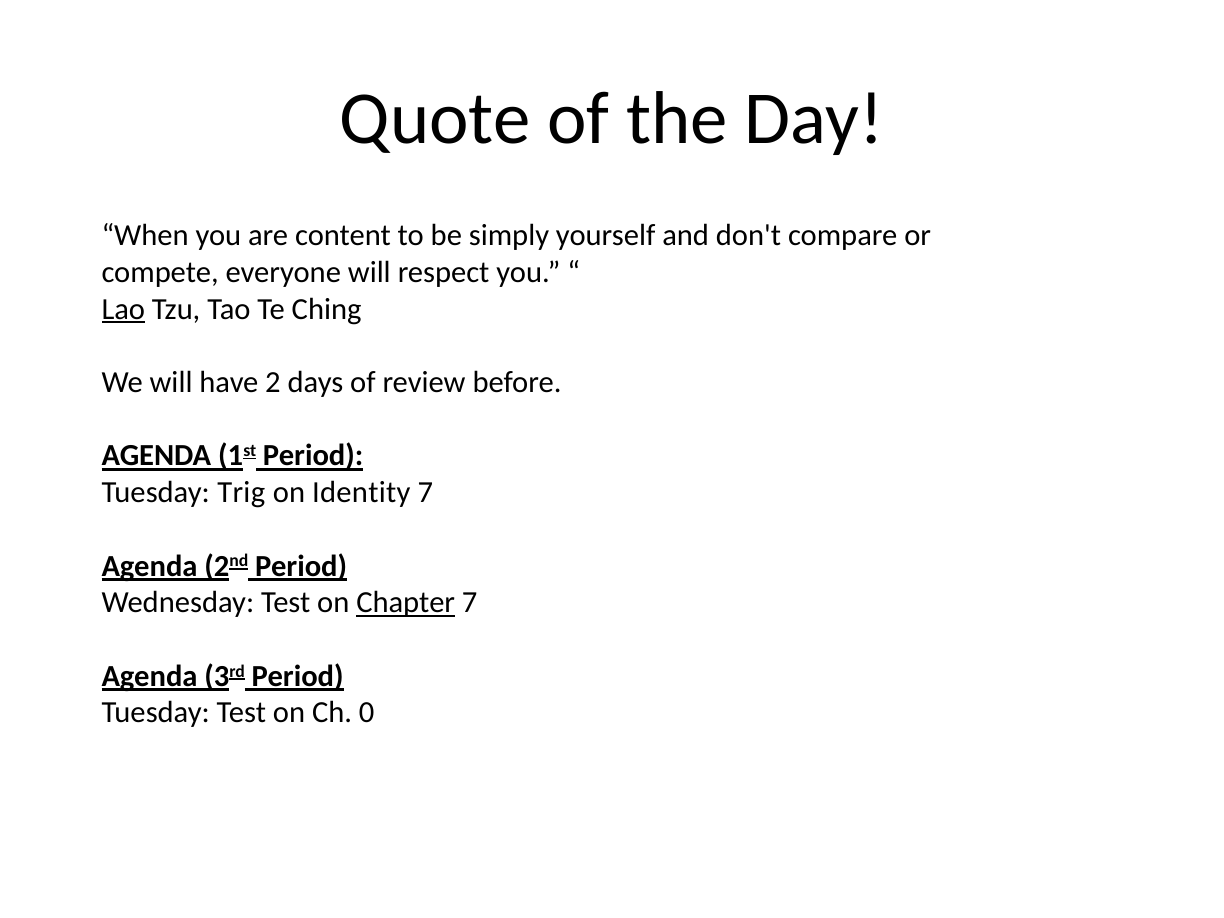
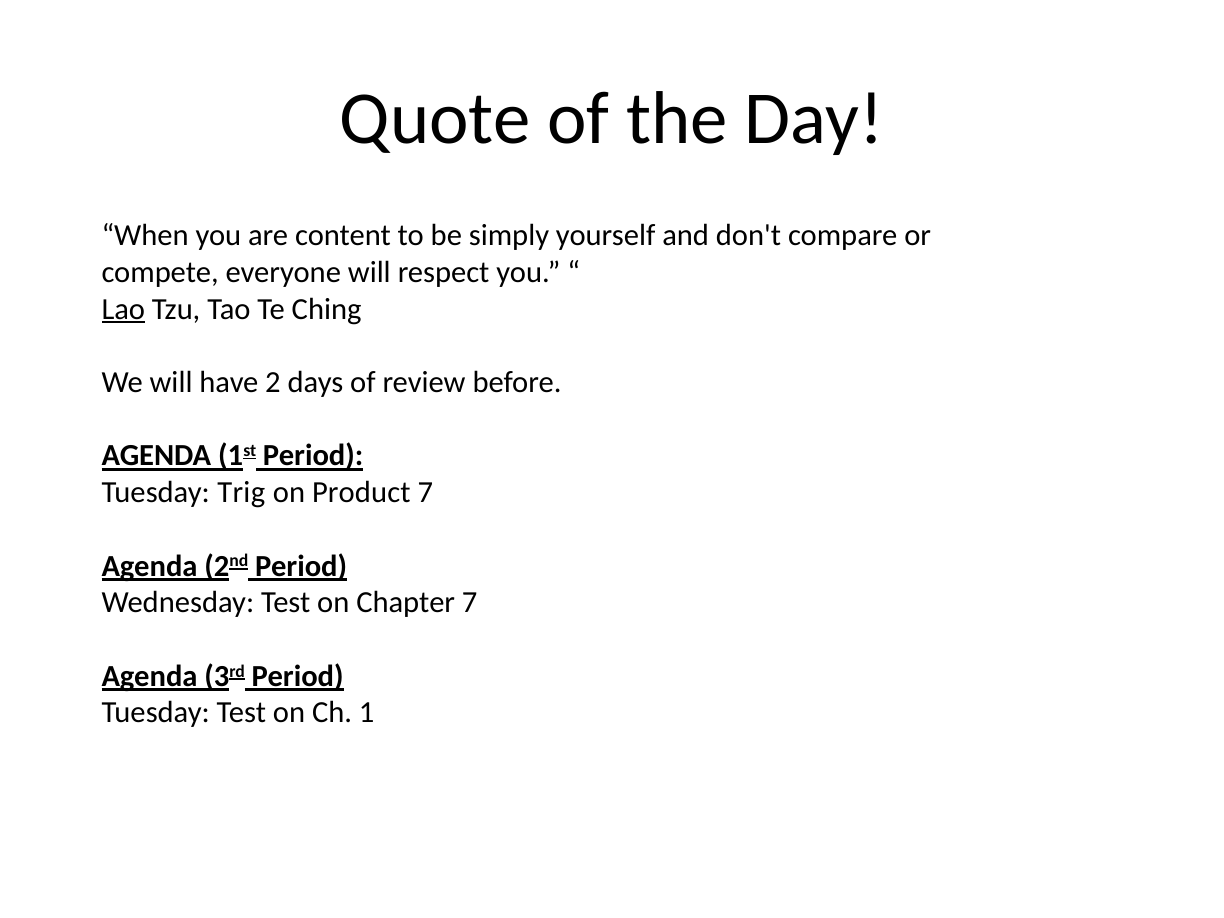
Identity: Identity -> Product
Chapter underline: present -> none
0: 0 -> 1
